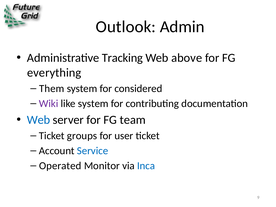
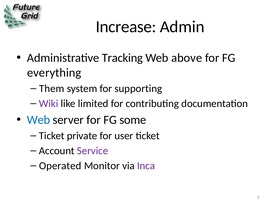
Outlook: Outlook -> Increase
considered: considered -> supporting
like system: system -> limited
team: team -> some
groups: groups -> private
Service colour: blue -> purple
Inca colour: blue -> purple
